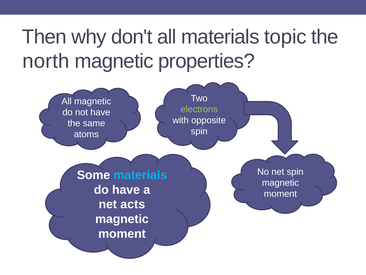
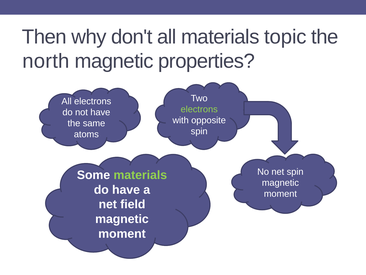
All magnetic: magnetic -> electrons
materials at (140, 175) colour: light blue -> light green
acts: acts -> field
